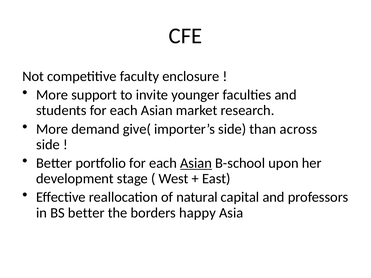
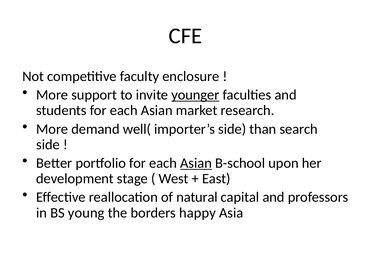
younger underline: none -> present
give(: give( -> well(
across: across -> search
BS better: better -> young
